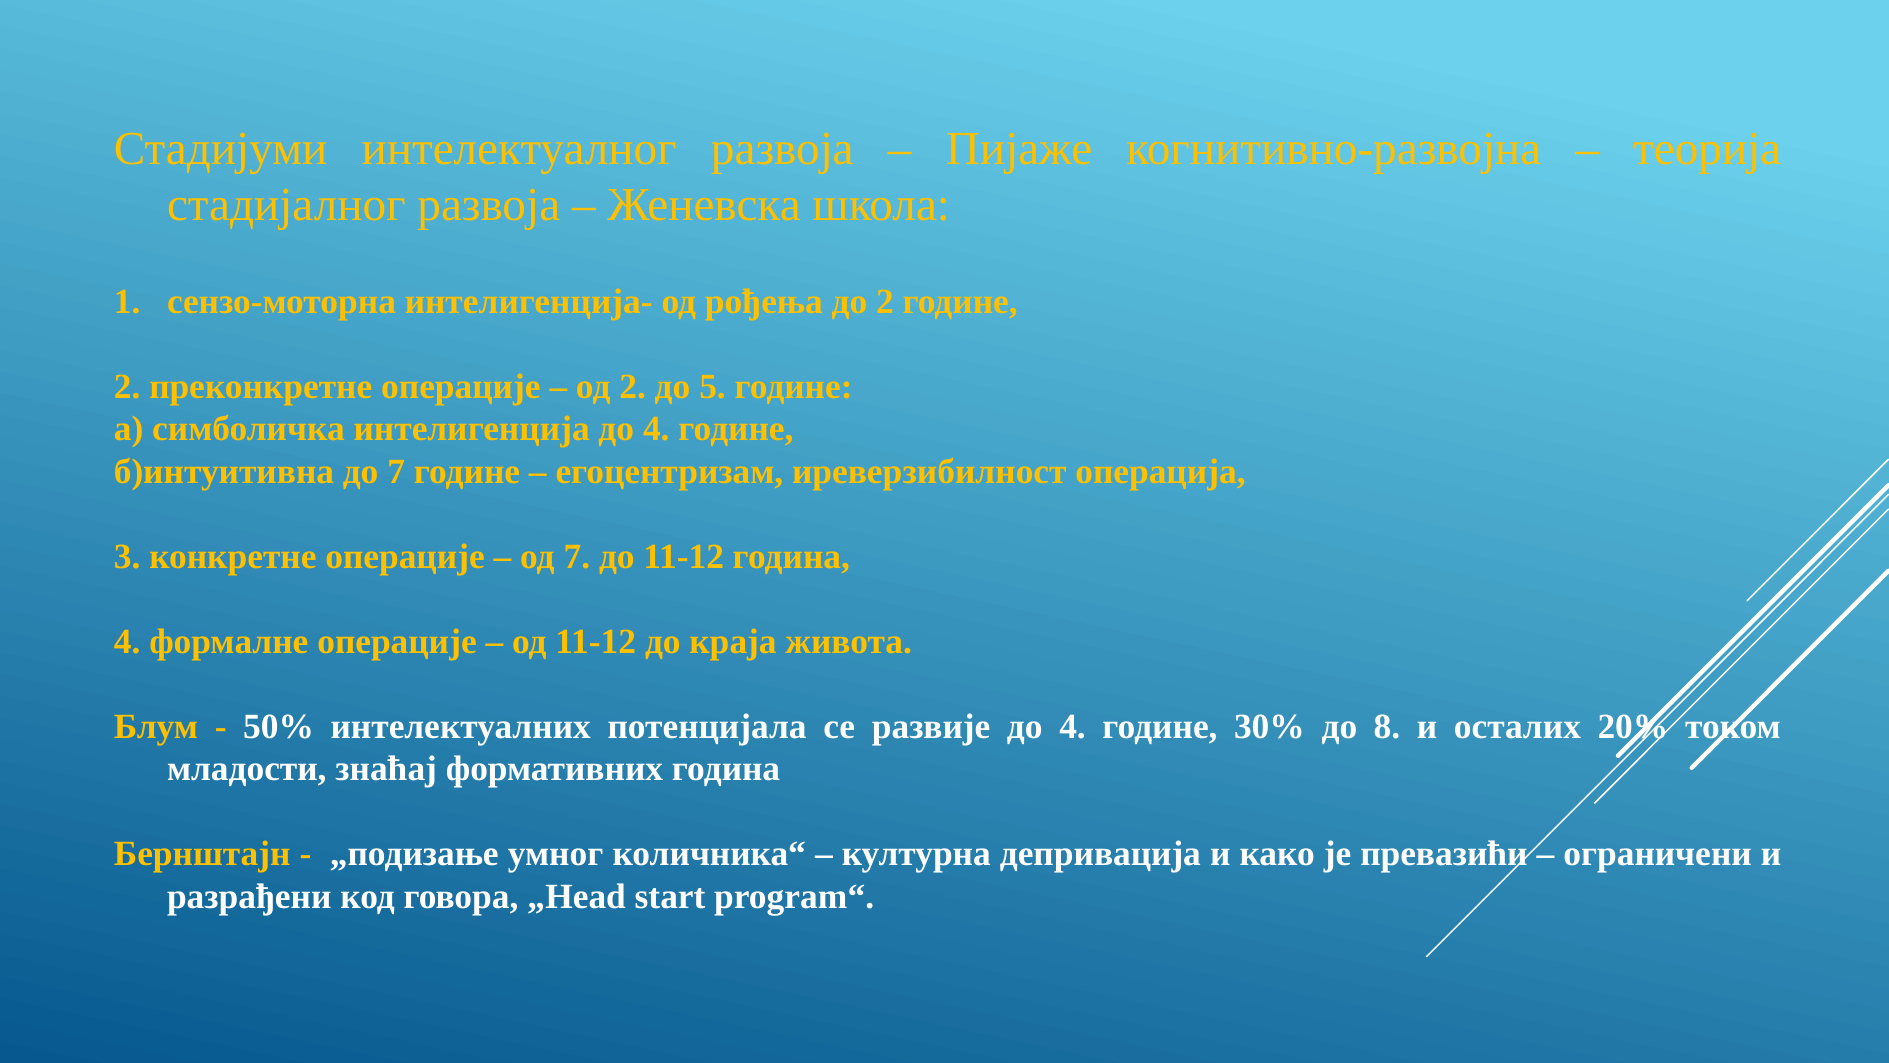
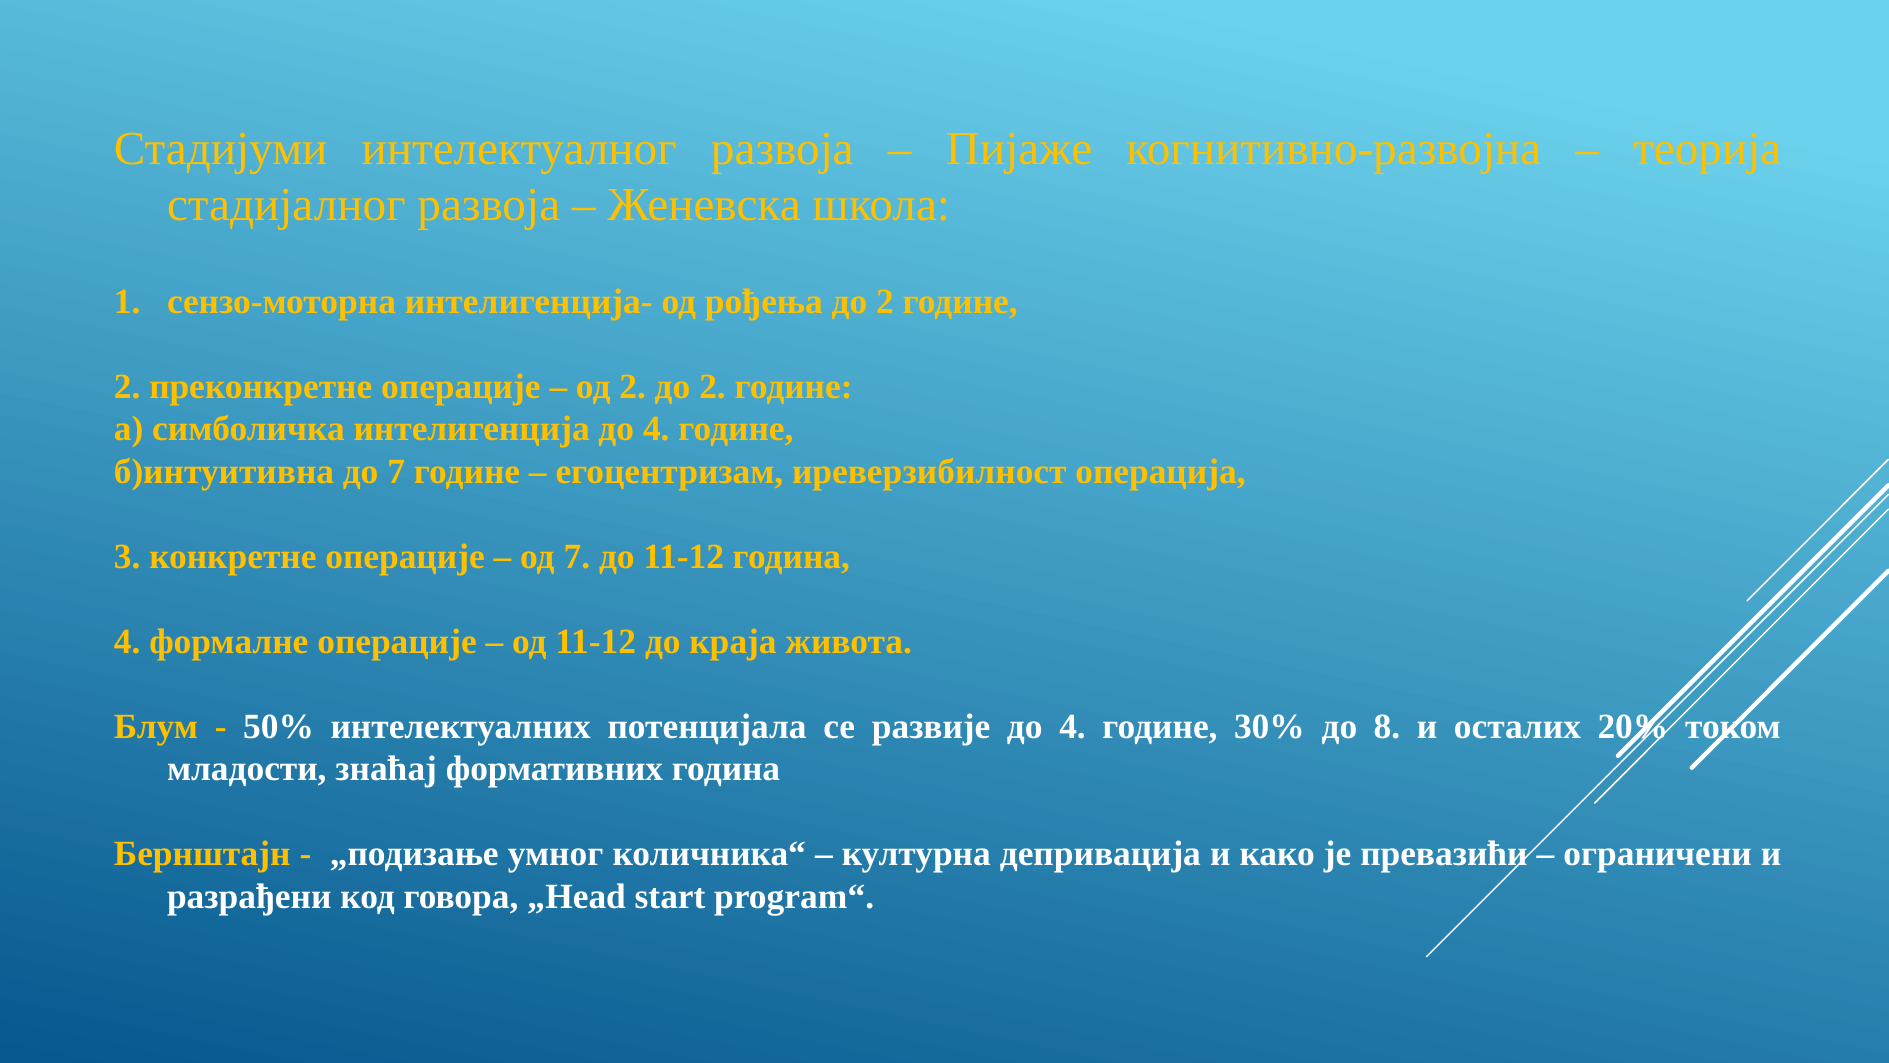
2 до 5: 5 -> 2
